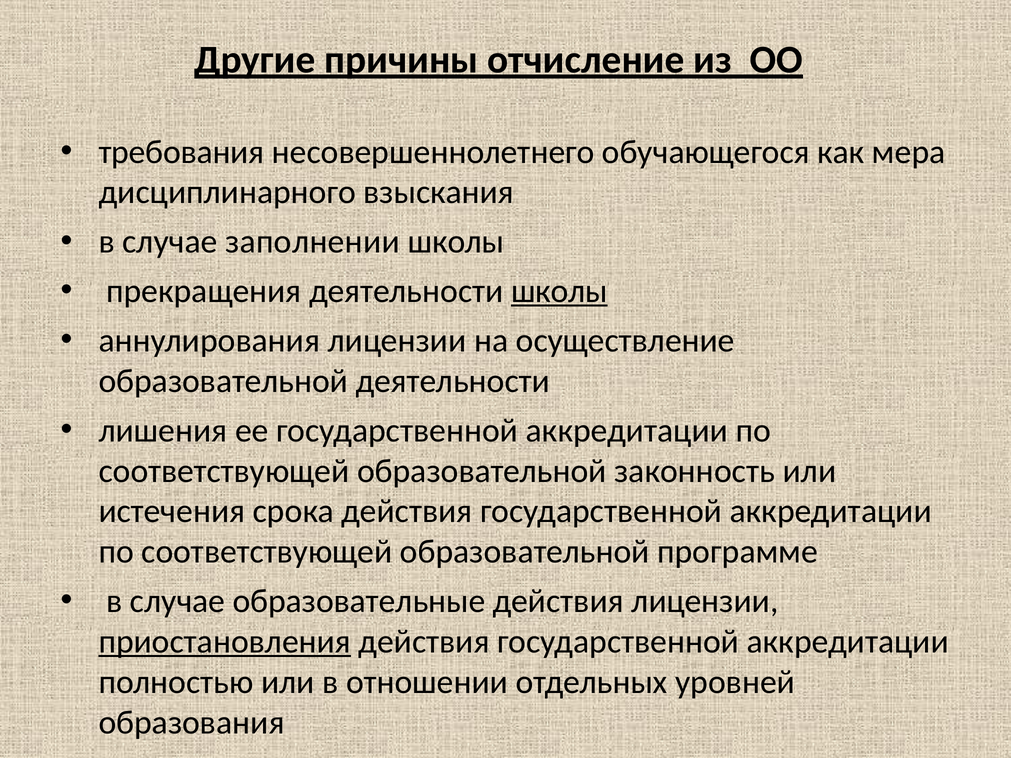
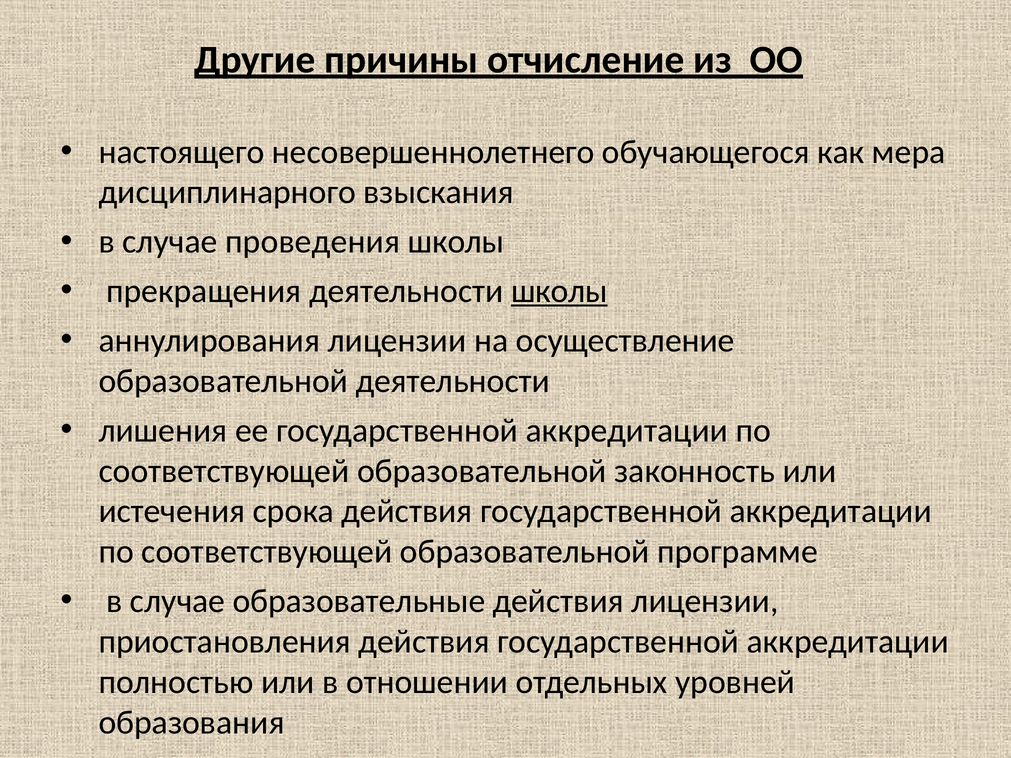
требования: требования -> настоящего
заполнении: заполнении -> проведения
приостановления underline: present -> none
